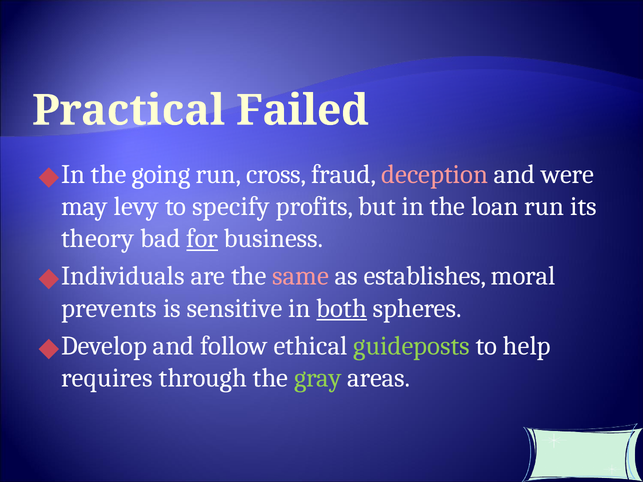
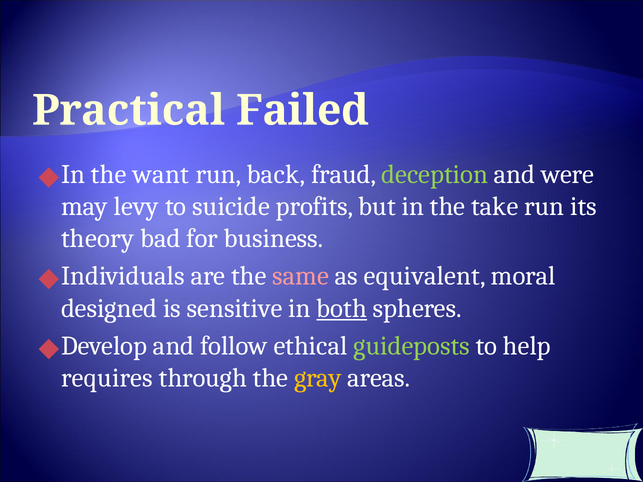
going: going -> want
cross: cross -> back
deception colour: pink -> light green
specify: specify -> suicide
loan: loan -> take
for underline: present -> none
establishes: establishes -> equivalent
prevents: prevents -> designed
gray colour: light green -> yellow
